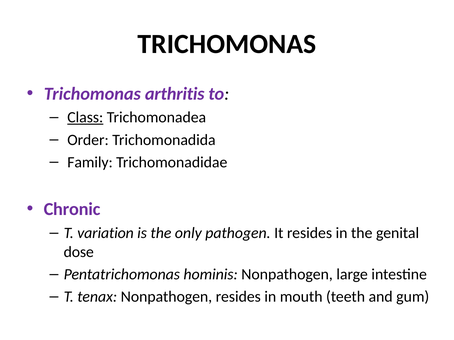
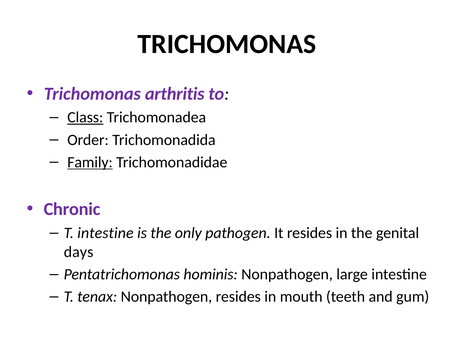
Family underline: none -> present
T variation: variation -> intestine
dose: dose -> days
